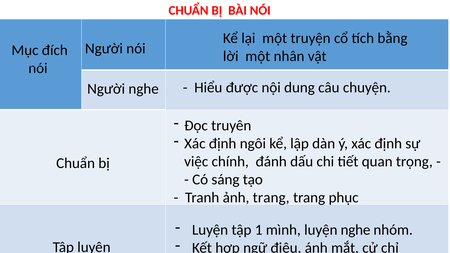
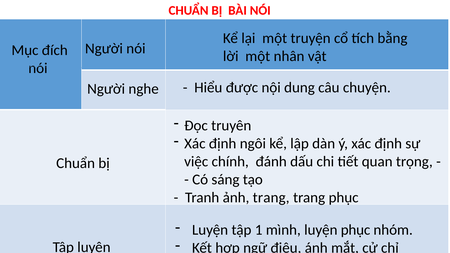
luyện nghe: nghe -> phục
